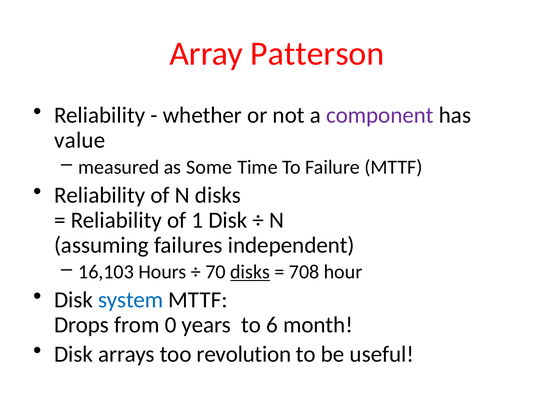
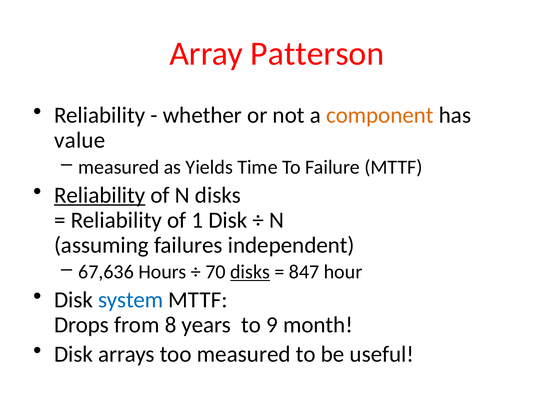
component colour: purple -> orange
Some: Some -> Yields
Reliability at (100, 195) underline: none -> present
16,103: 16,103 -> 67,636
708: 708 -> 847
0: 0 -> 8
6: 6 -> 9
too revolution: revolution -> measured
